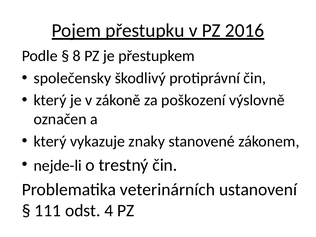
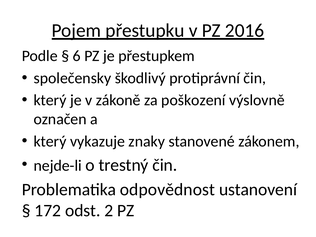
8: 8 -> 6
veterinárních: veterinárních -> odpovědnost
111: 111 -> 172
4: 4 -> 2
